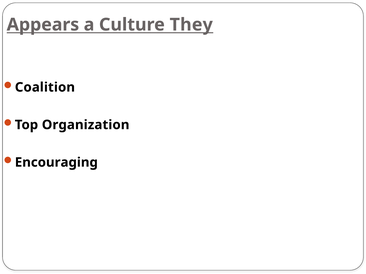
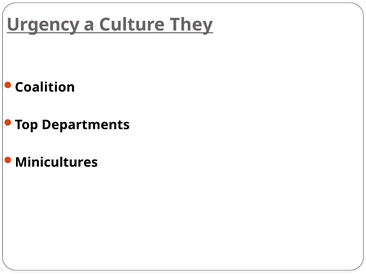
Appears: Appears -> Urgency
Organization: Organization -> Departments
Encouraging: Encouraging -> Minicultures
